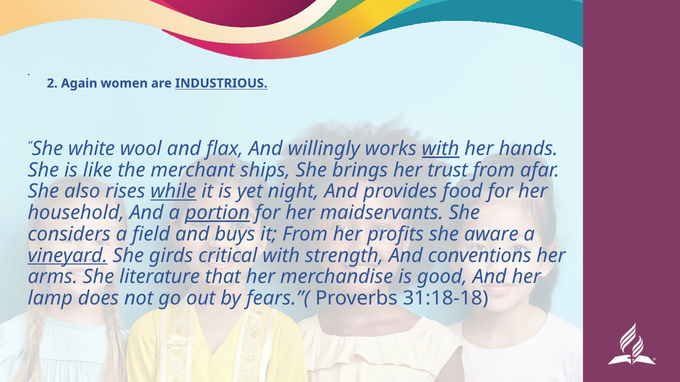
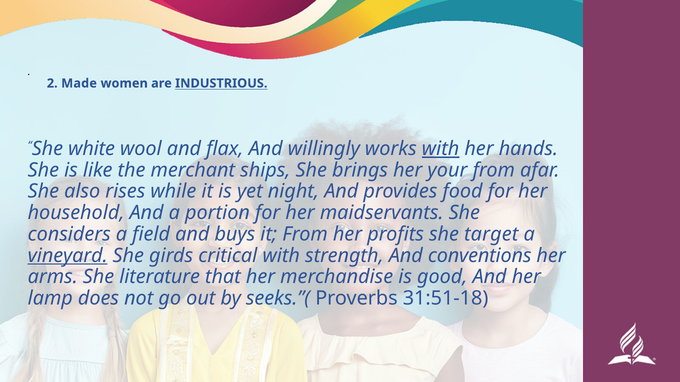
Again: Again -> Made
trust: trust -> your
while underline: present -> none
portion underline: present -> none
aware: aware -> target
fears.”(: fears.”( -> seeks.”(
31:18-18: 31:18-18 -> 31:51-18
